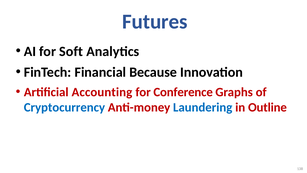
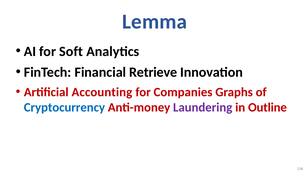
Futures: Futures -> Lemma
Because: Because -> Retrieve
Conference: Conference -> Companies
Laundering colour: blue -> purple
